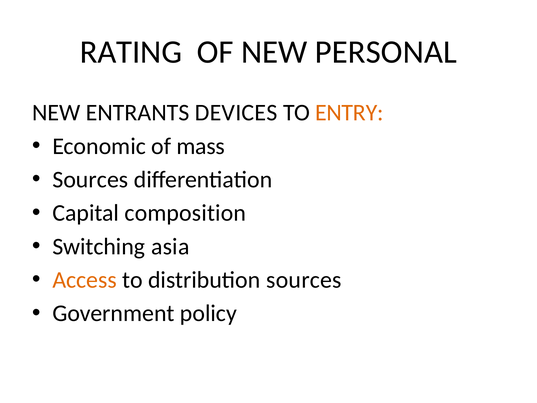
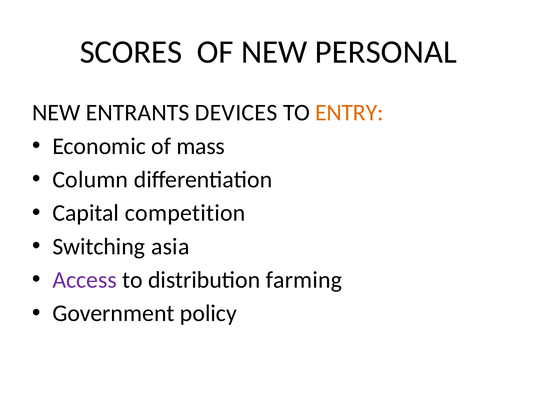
RATING: RATING -> SCORES
Sources at (90, 180): Sources -> Column
composition: composition -> competition
Access colour: orange -> purple
distribution sources: sources -> farming
